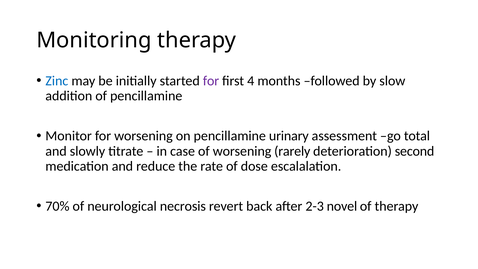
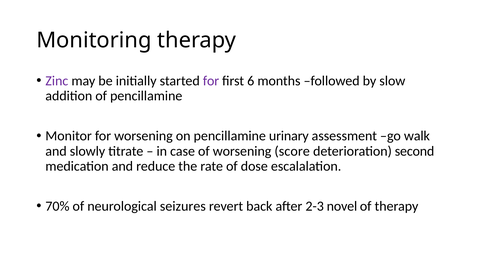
Zinc colour: blue -> purple
4: 4 -> 6
total: total -> walk
rarely: rarely -> score
necrosis: necrosis -> seizures
